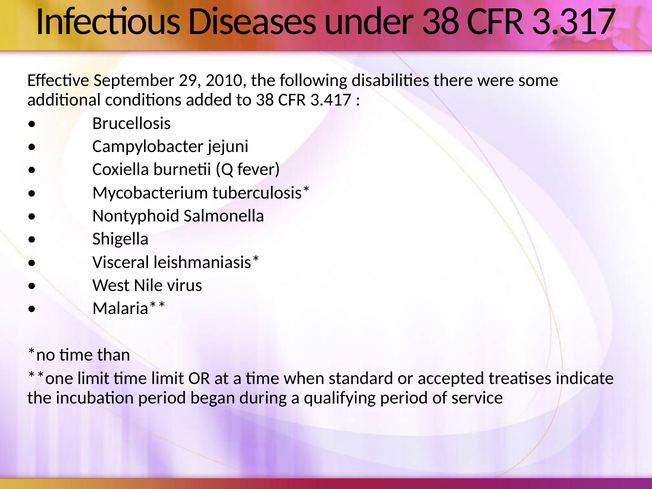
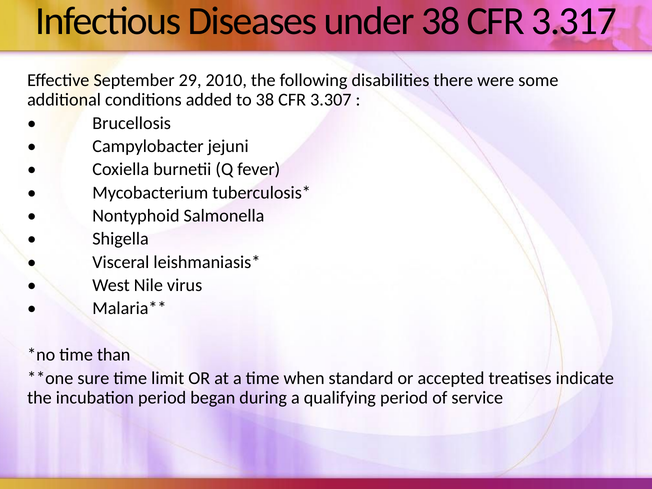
3.417: 3.417 -> 3.307
limit at (93, 378): limit -> sure
